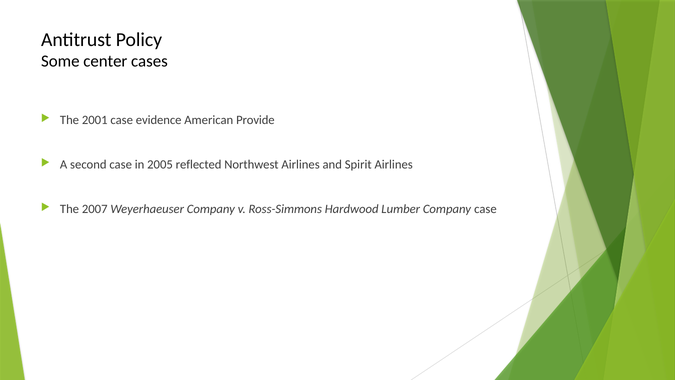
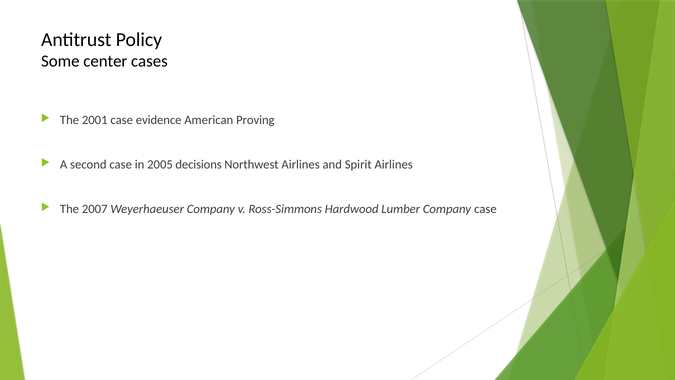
Provide: Provide -> Proving
reflected: reflected -> decisions
